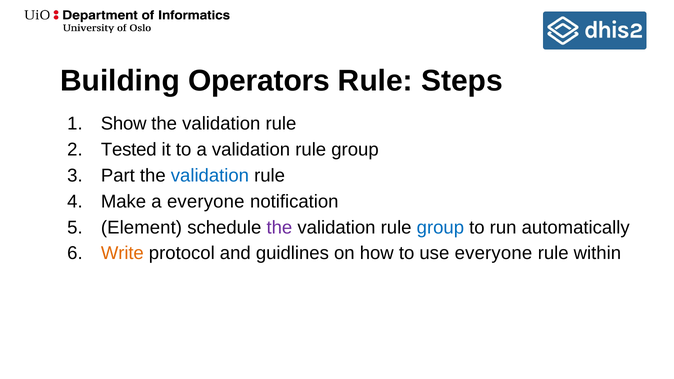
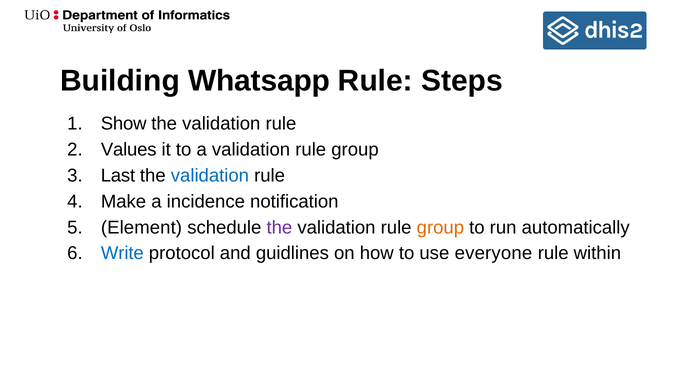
Operators: Operators -> Whatsapp
Tested: Tested -> Values
Part: Part -> Last
a everyone: everyone -> incidence
group at (440, 227) colour: blue -> orange
Write colour: orange -> blue
